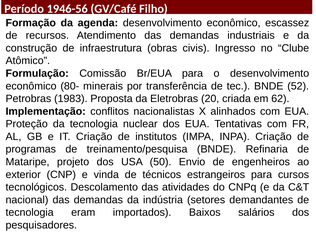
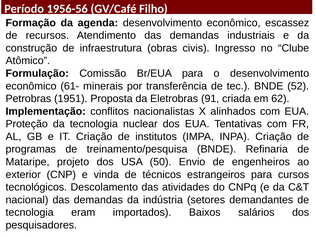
1946-56: 1946-56 -> 1956-56
80-: 80- -> 61-
1983: 1983 -> 1951
20: 20 -> 91
